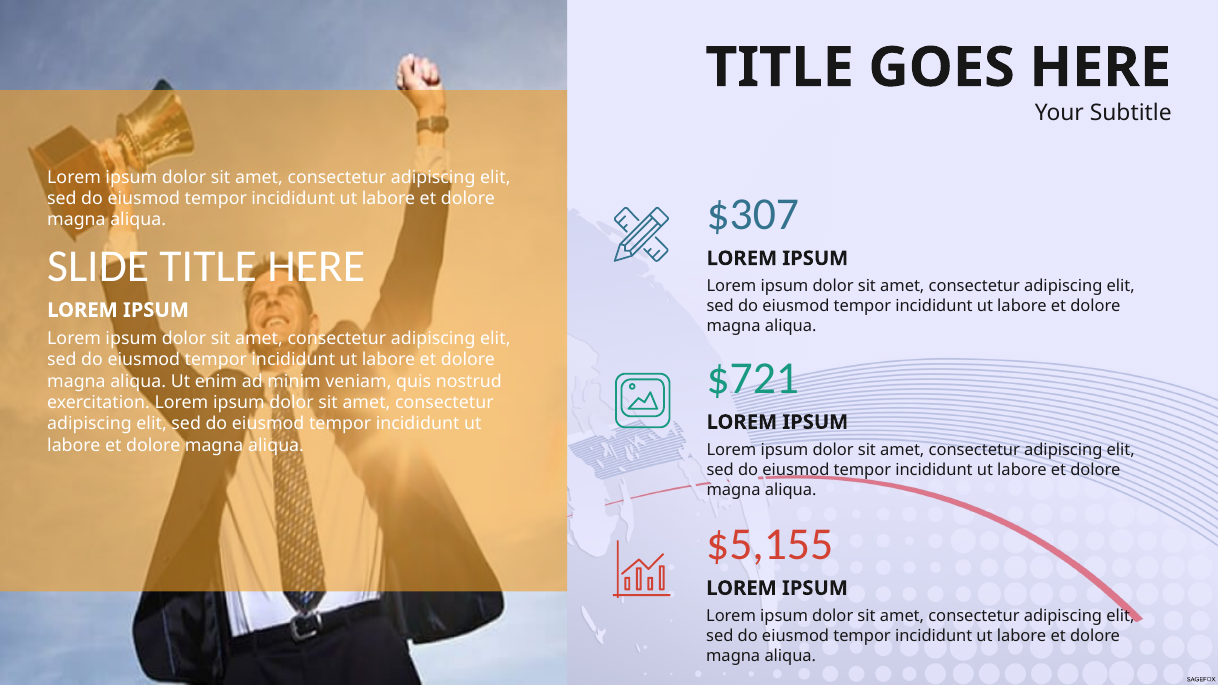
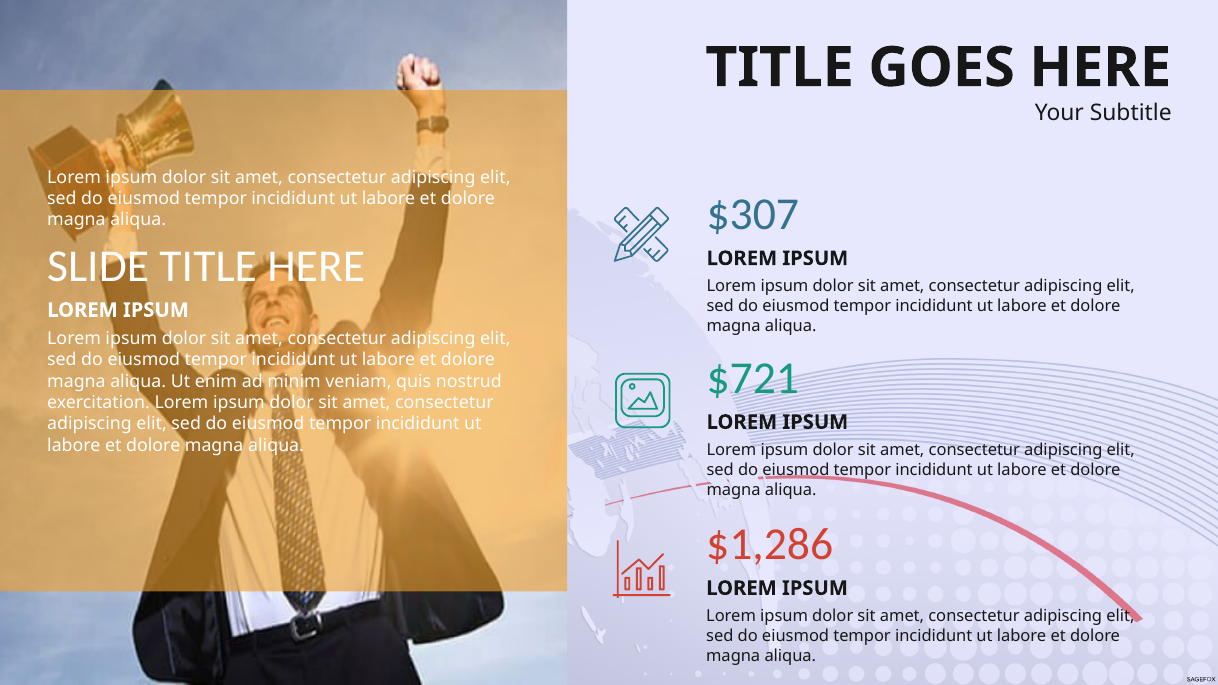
$5,155: $5,155 -> $1,286
